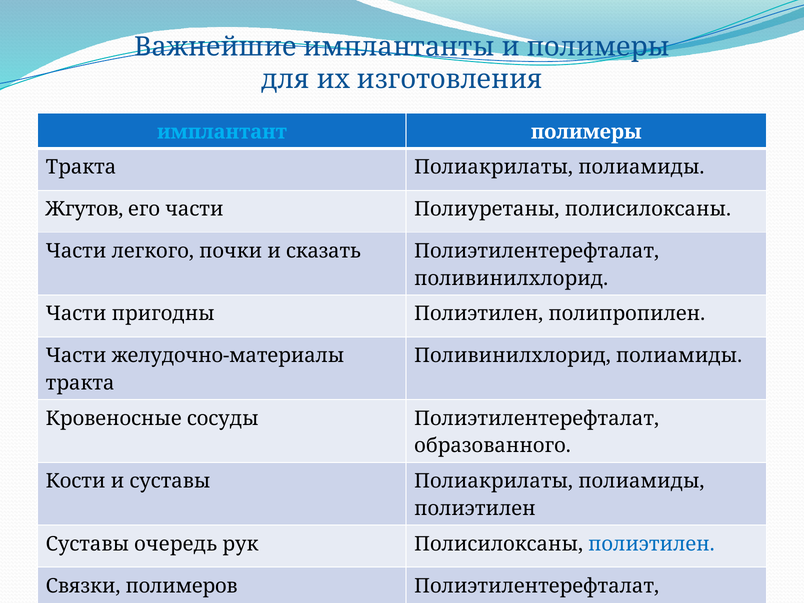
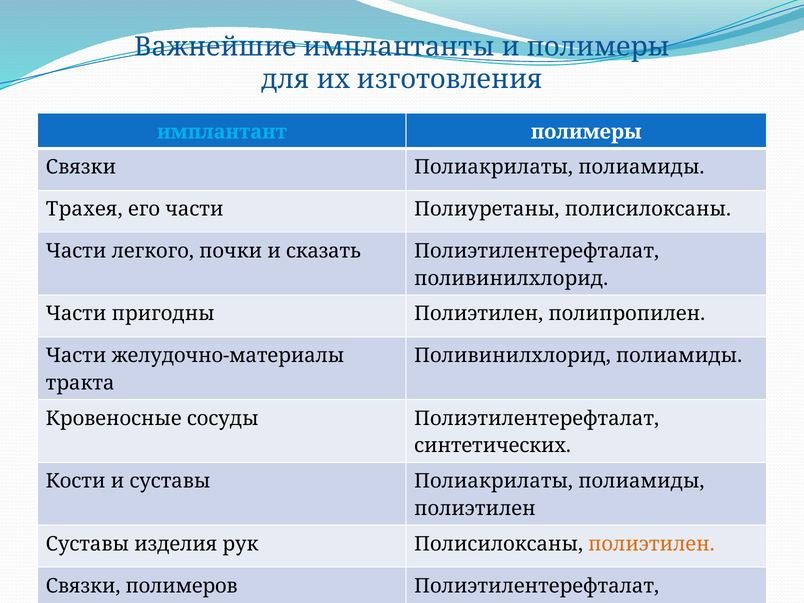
Тракта at (81, 167): Тракта -> Связки
Жгутов: Жгутов -> Трахея
образованного: образованного -> синтетических
очередь: очередь -> изделия
полиэтилен at (651, 544) colour: blue -> orange
